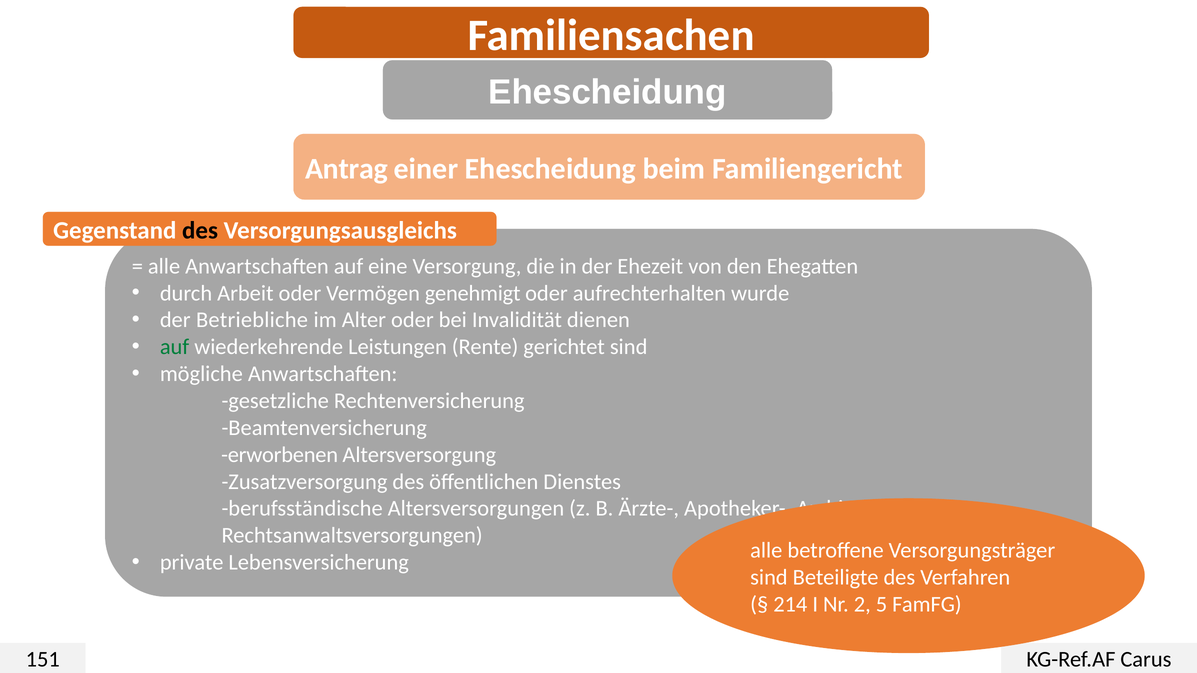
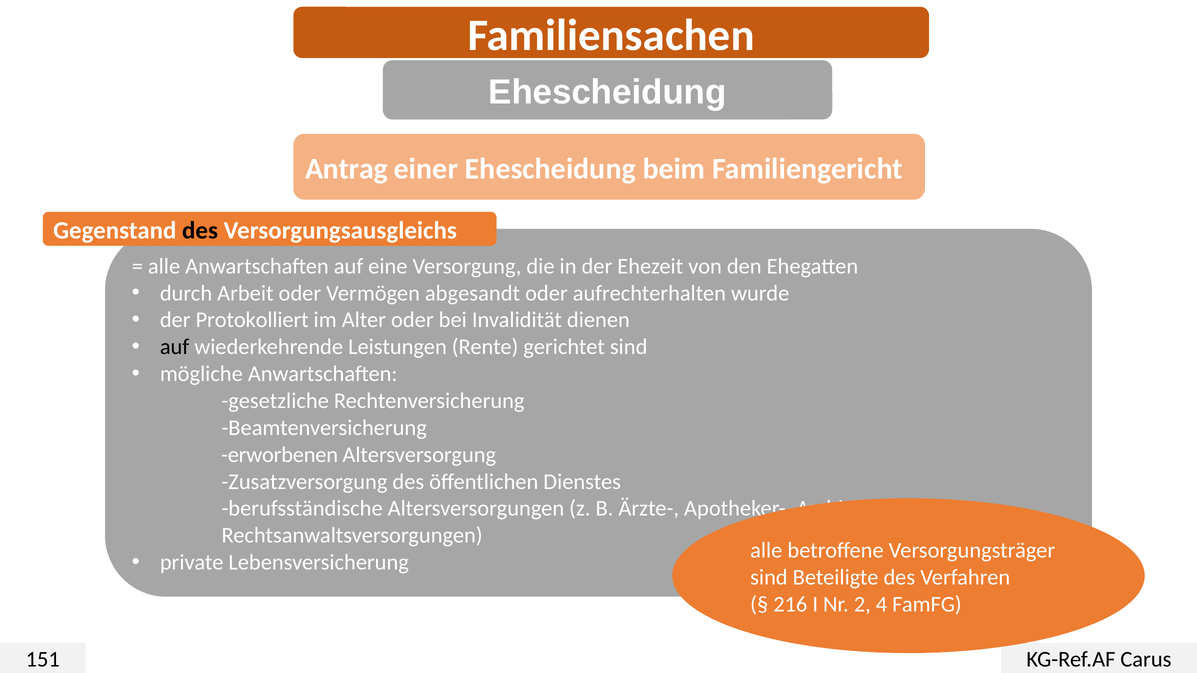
genehmigt: genehmigt -> abgesandt
Betriebliche: Betriebliche -> Protokolliert
auf at (175, 347) colour: green -> black
214: 214 -> 216
5: 5 -> 4
